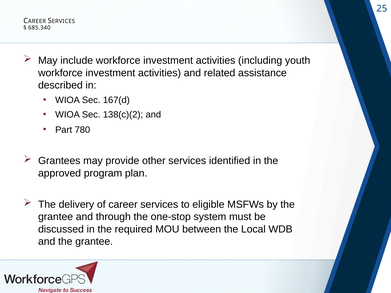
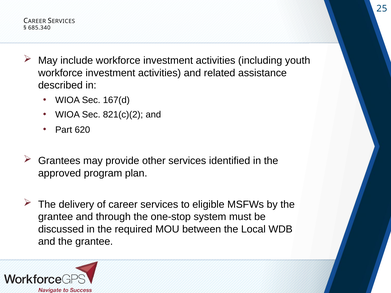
138(c)(2: 138(c)(2 -> 821(c)(2
780: 780 -> 620
